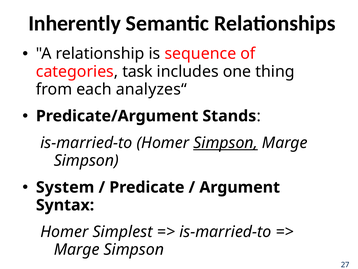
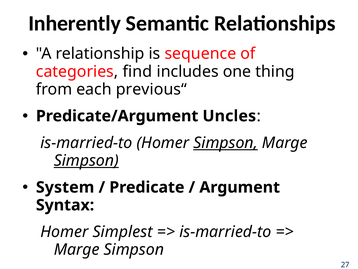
task: task -> find
analyzes“: analyzes“ -> previous“
Stands: Stands -> Uncles
Simpson at (86, 160) underline: none -> present
